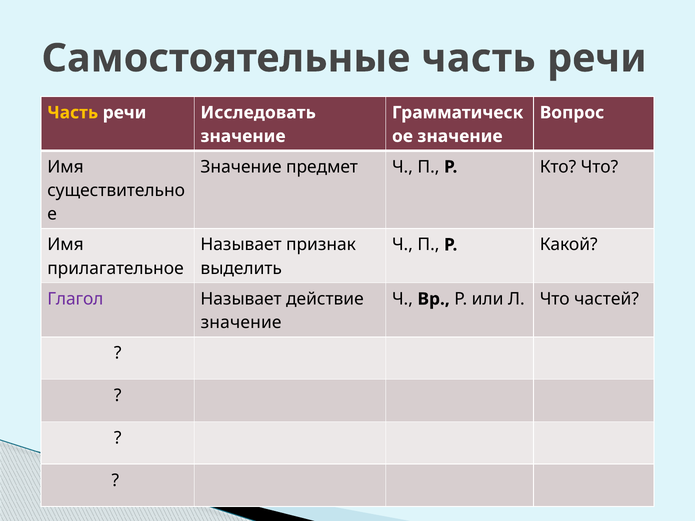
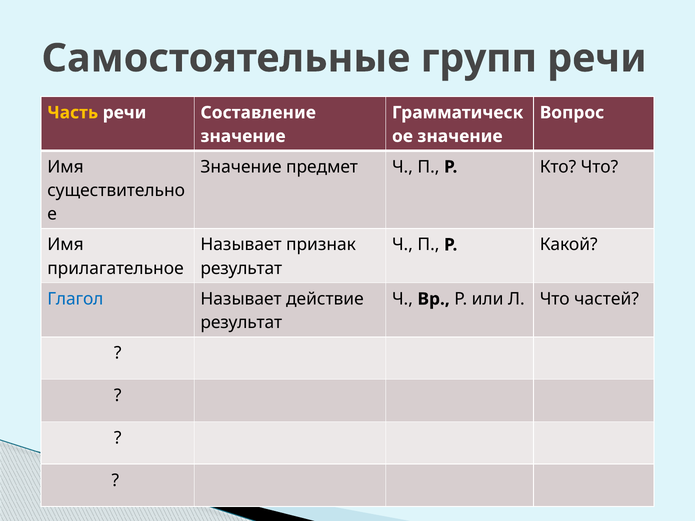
Самостоятельные часть: часть -> групп
Исследовать: Исследовать -> Составление
выделить at (241, 268): выделить -> результат
Глагол colour: purple -> blue
значение at (241, 323): значение -> результат
